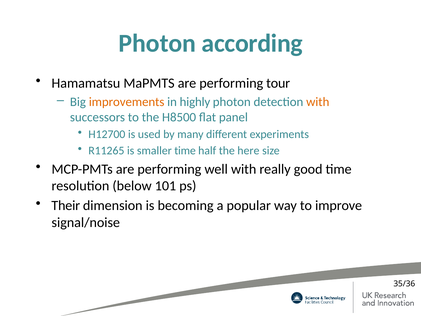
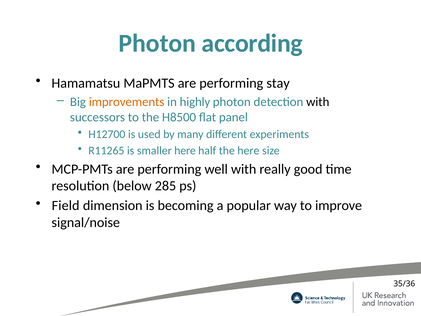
tour: tour -> stay
with at (318, 102) colour: orange -> black
smaller time: time -> here
101: 101 -> 285
Their: Their -> Field
